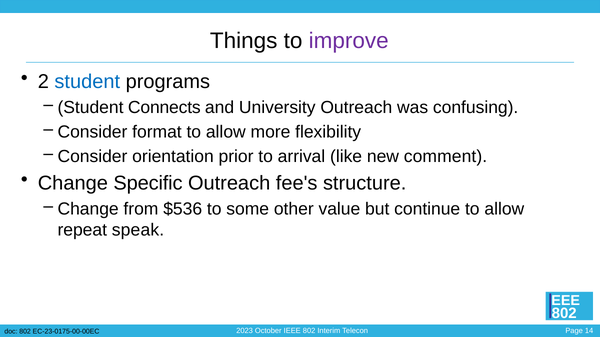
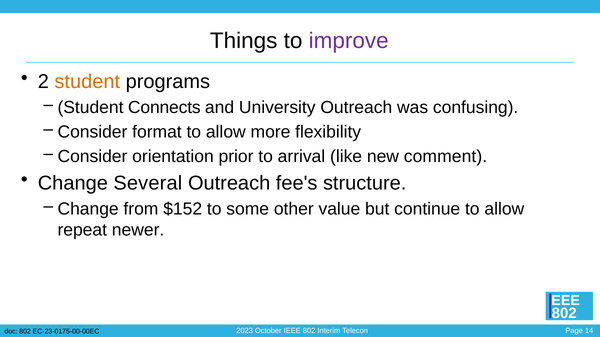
student colour: blue -> orange
Specific: Specific -> Several
$536: $536 -> $152
speak: speak -> newer
